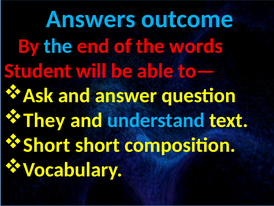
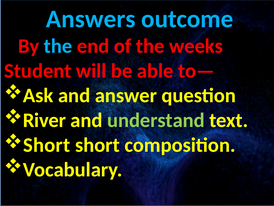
words: words -> weeks
They: They -> River
understand colour: light blue -> light green
